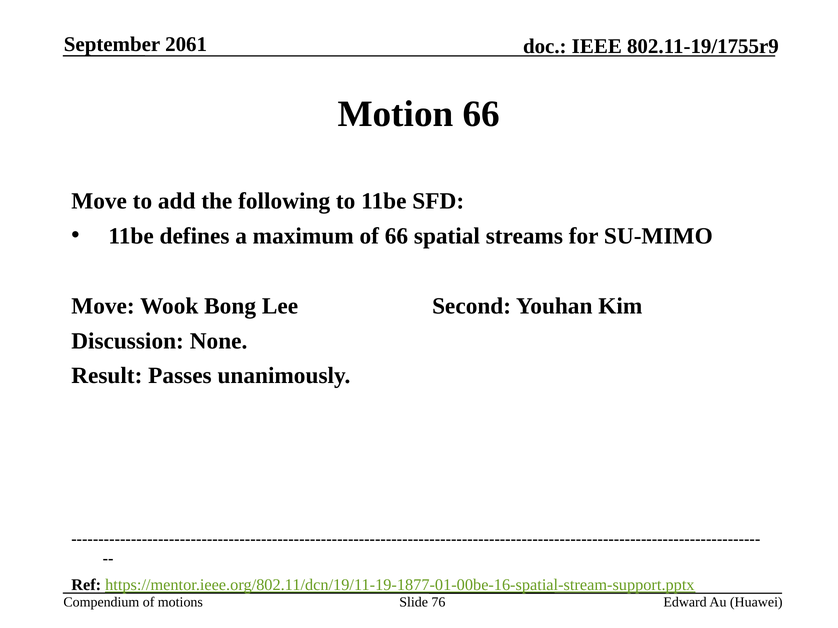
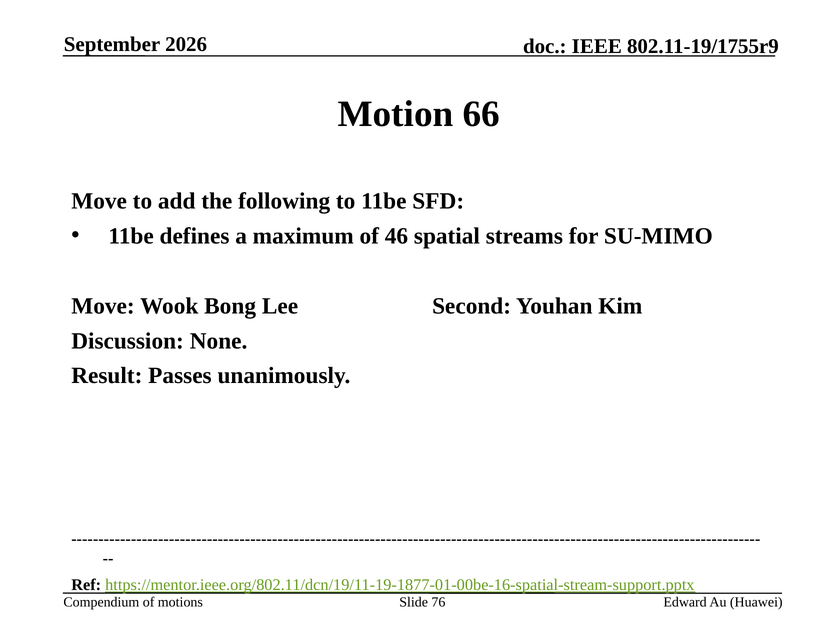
2061: 2061 -> 2026
of 66: 66 -> 46
